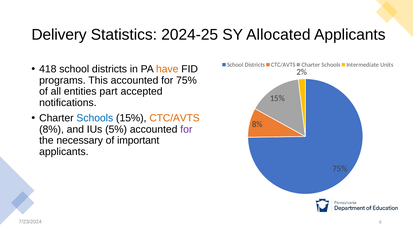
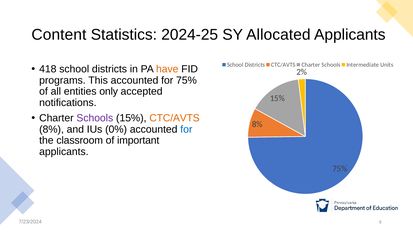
Delivery: Delivery -> Content
part: part -> only
Schools at (95, 118) colour: blue -> purple
5%: 5% -> 0%
for at (186, 129) colour: purple -> blue
necessary: necessary -> classroom
